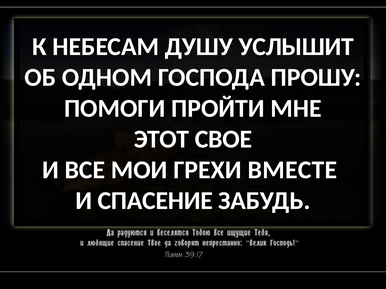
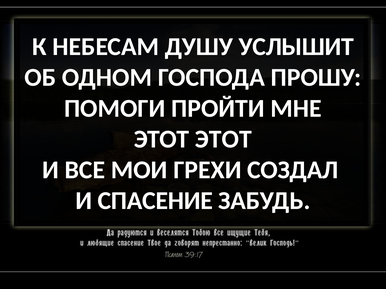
ЭТОТ СВОЕ: СВОЕ -> ЭТОТ
ВМЕСТЕ: ВМЕСТЕ -> СОЗДАЛ
